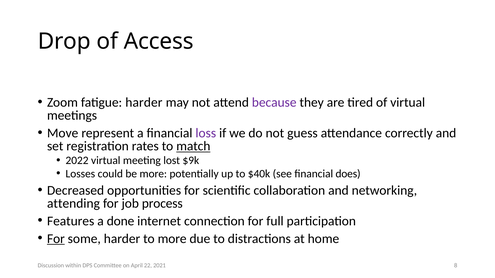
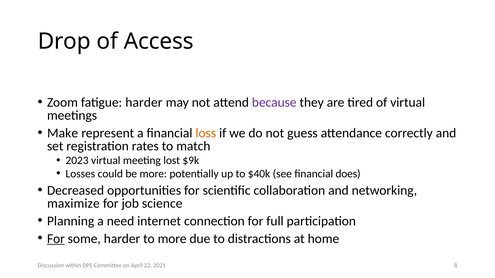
Move: Move -> Make
loss colour: purple -> orange
match underline: present -> none
2022: 2022 -> 2023
attending: attending -> maximize
process: process -> science
Features: Features -> Planning
done: done -> need
